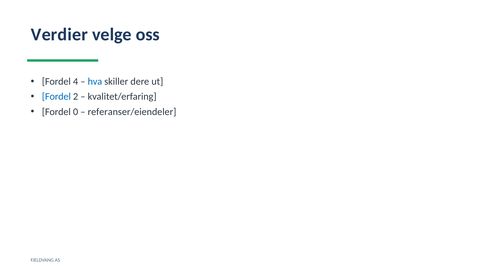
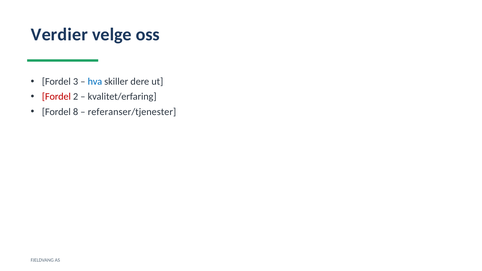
4: 4 -> 3
Fordel at (56, 97) colour: blue -> red
0: 0 -> 8
referanser/eiendeler: referanser/eiendeler -> referanser/tjenester
